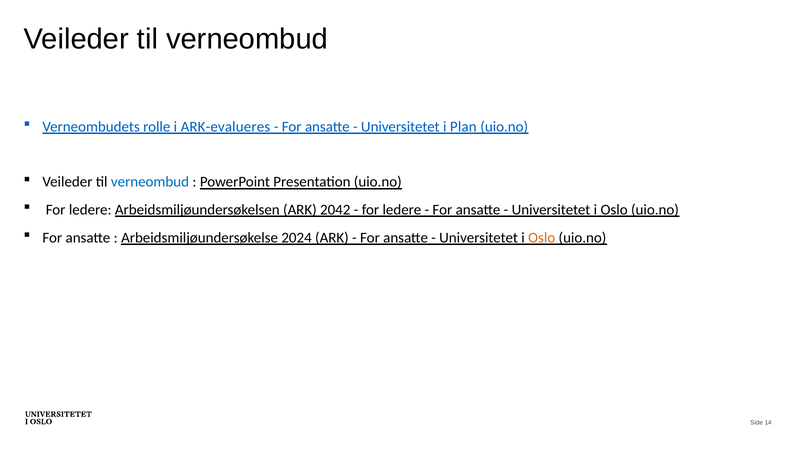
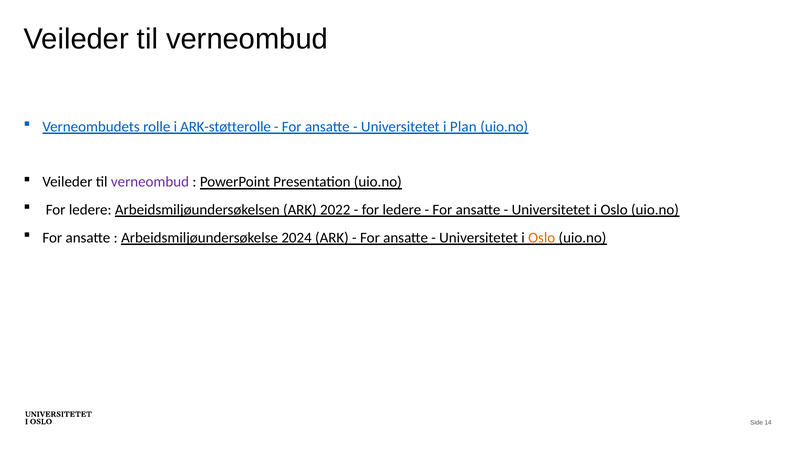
ARK-evalueres: ARK-evalueres -> ARK-støtterolle
verneombud at (150, 182) colour: blue -> purple
2042: 2042 -> 2022
